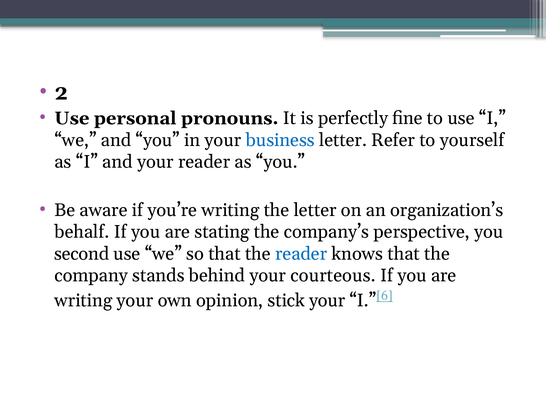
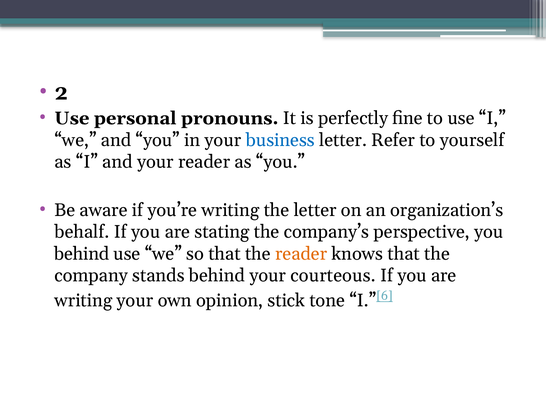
second at (82, 254): second -> behind
reader at (301, 254) colour: blue -> orange
stick your: your -> tone
